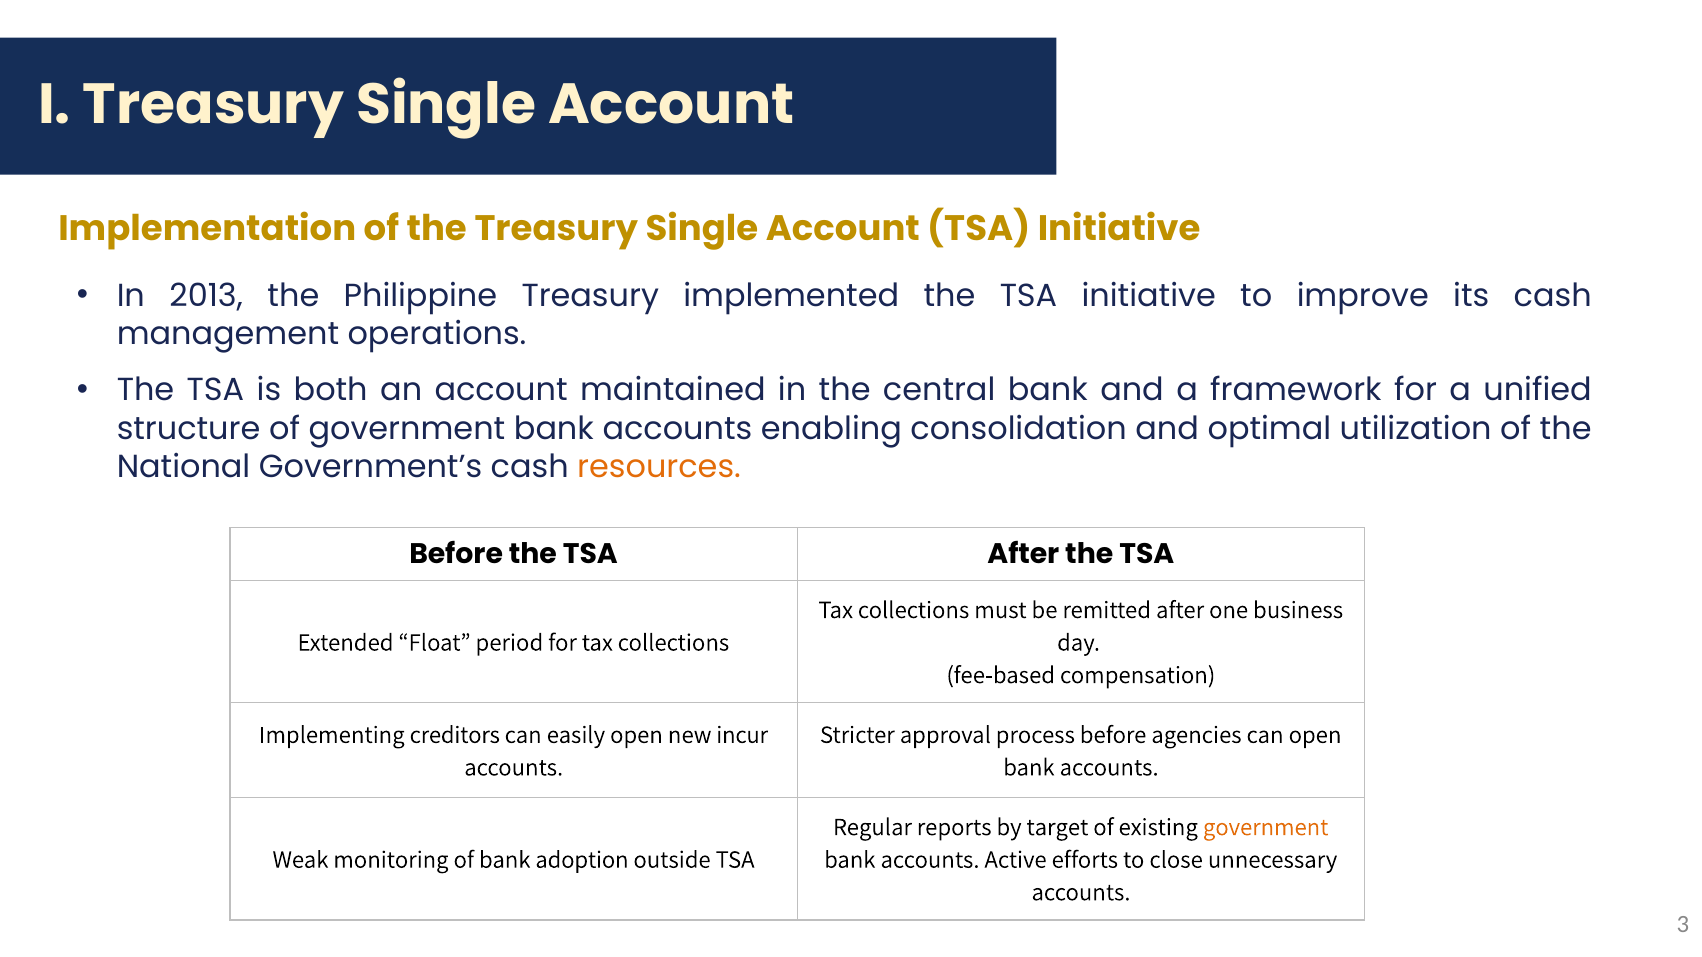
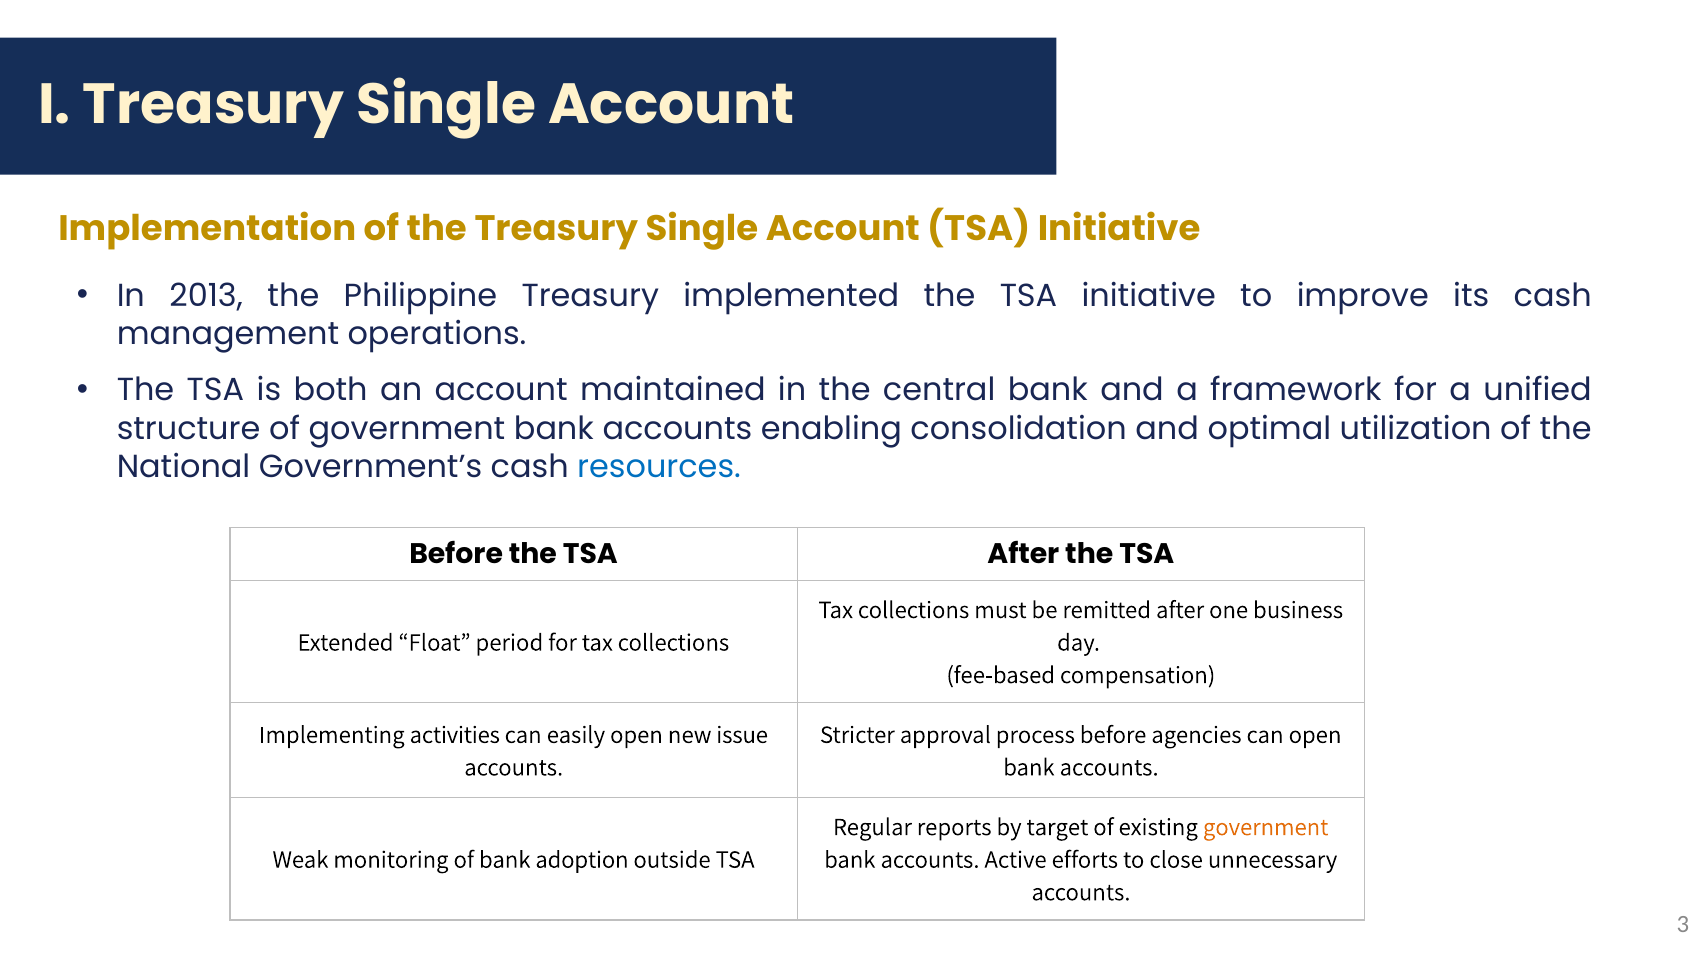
resources colour: orange -> blue
creditors: creditors -> activities
incur: incur -> issue
